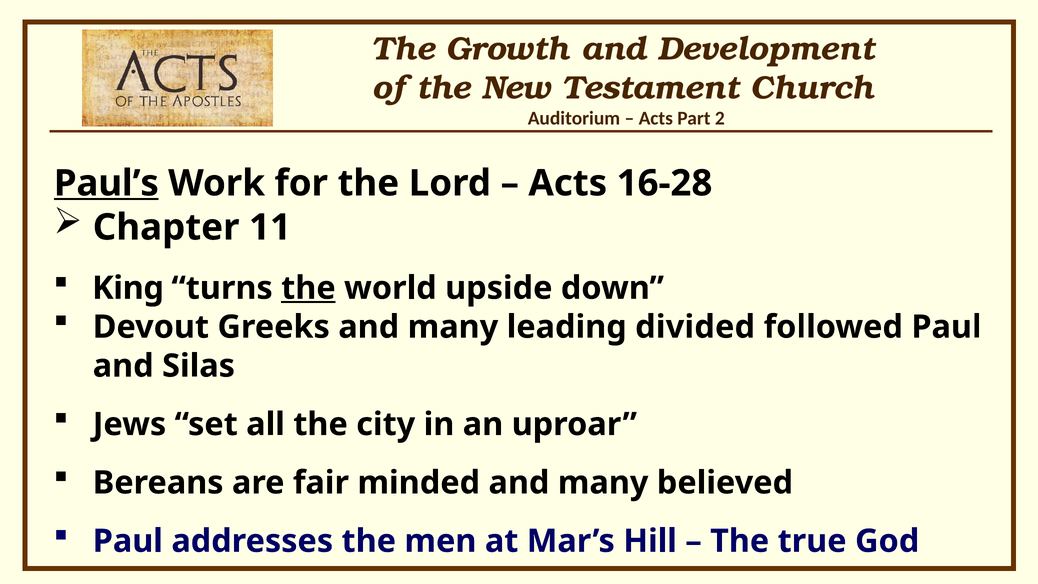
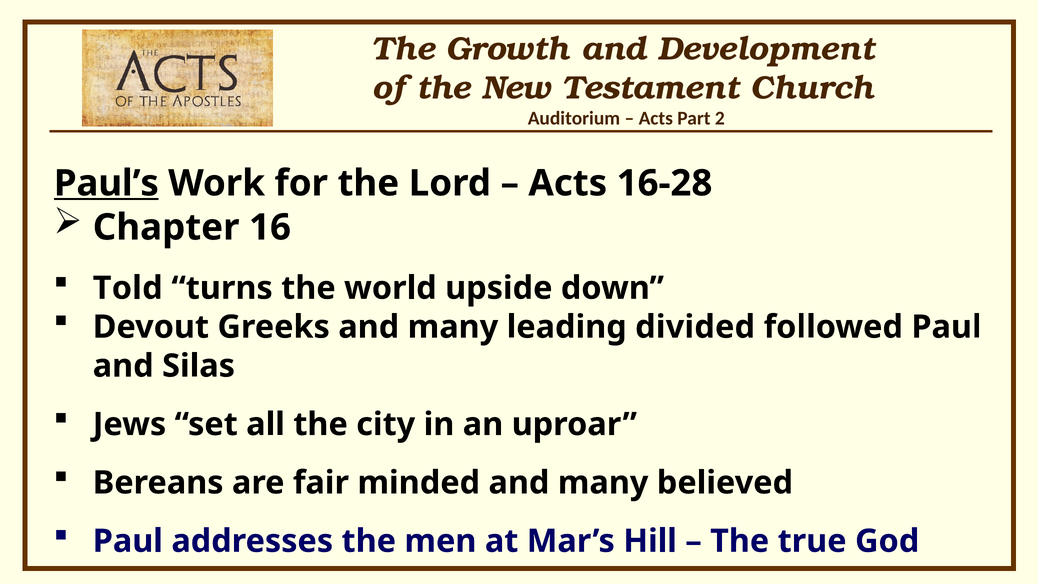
11: 11 -> 16
King: King -> Told
the at (308, 288) underline: present -> none
